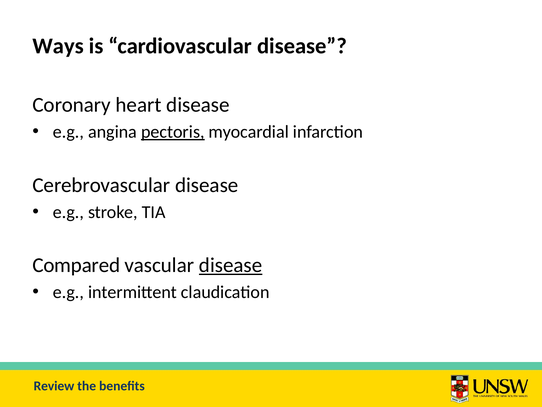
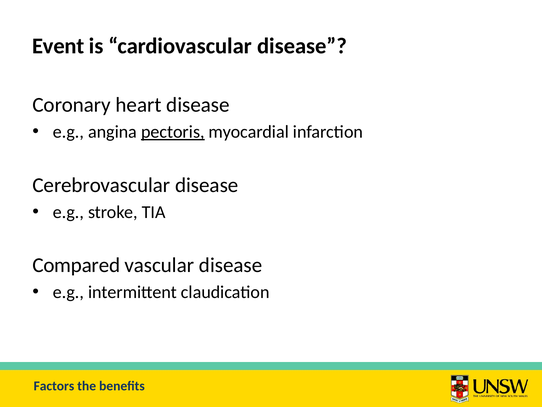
Ways: Ways -> Event
disease at (231, 265) underline: present -> none
Review: Review -> Factors
